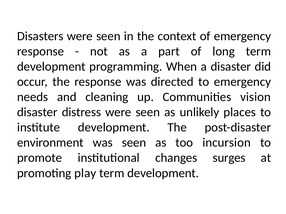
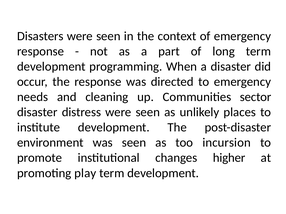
vision: vision -> sector
surges: surges -> higher
